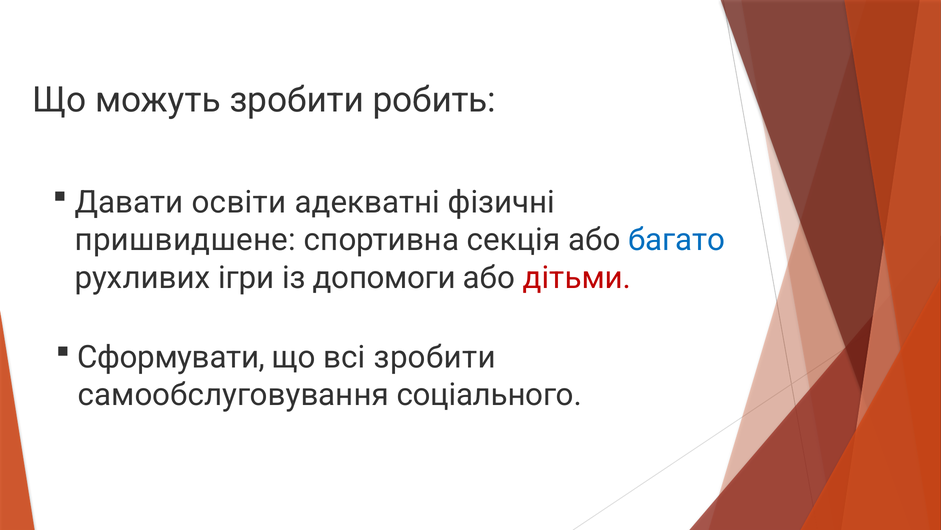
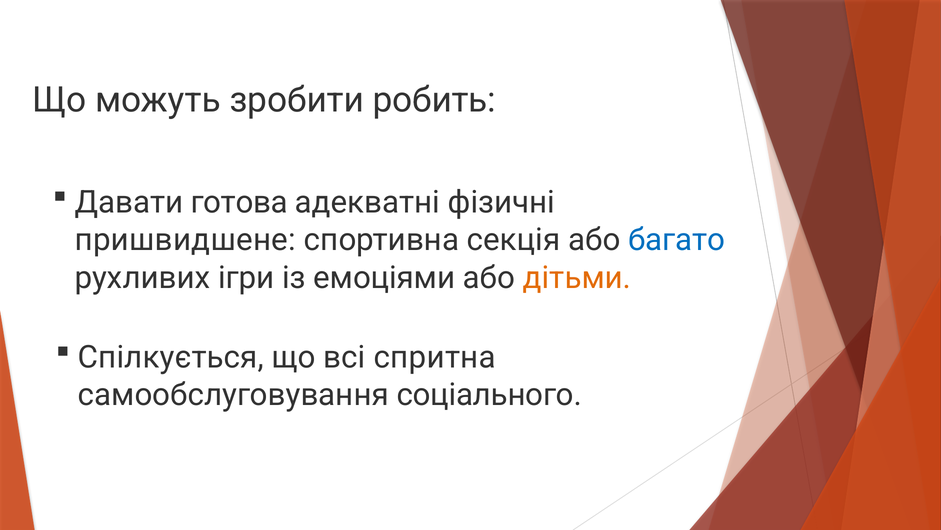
освіти: освіти -> готова
допомоги: допомоги -> емоціями
дітьми colour: red -> orange
Сформувати: Сформувати -> Спілкується
всі зробити: зробити -> спритна
